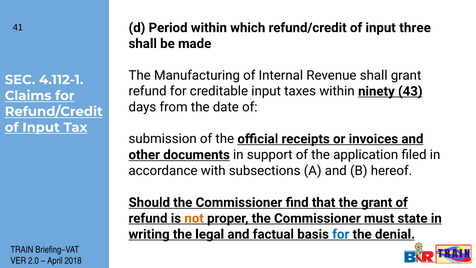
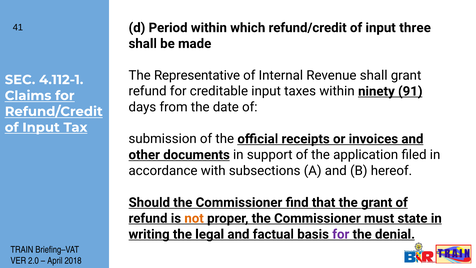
Manufacturing: Manufacturing -> Representative
43: 43 -> 91
for at (341, 234) colour: blue -> purple
